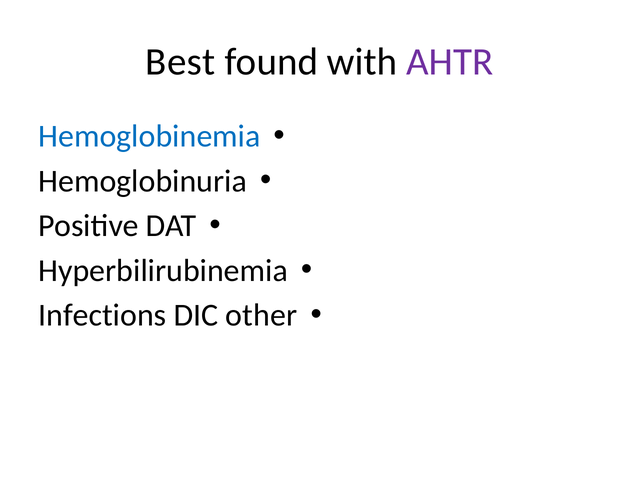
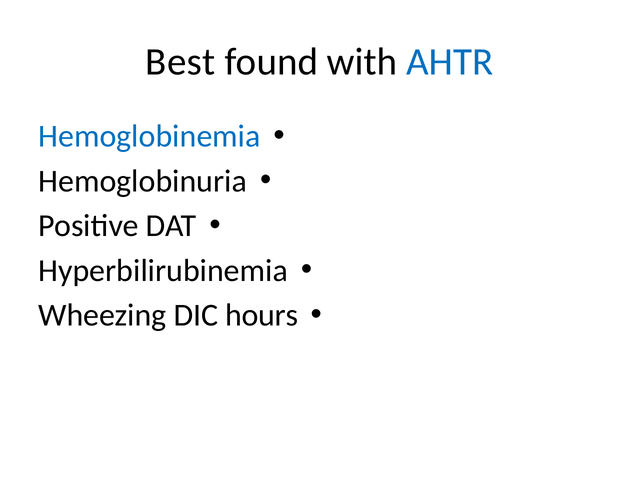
AHTR colour: purple -> blue
Infections: Infections -> Wheezing
other: other -> hours
